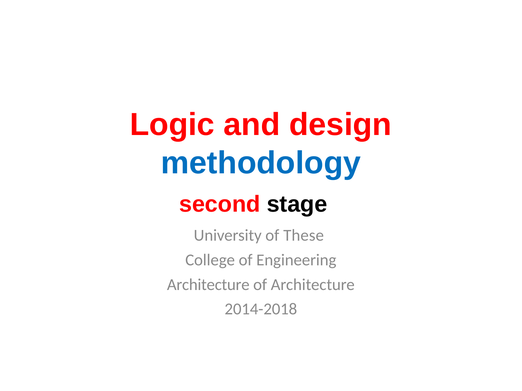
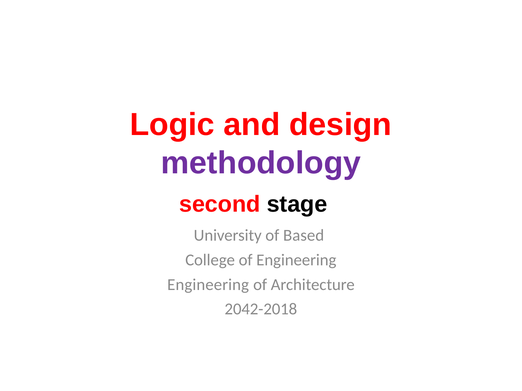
methodology colour: blue -> purple
These: These -> Based
Architecture at (208, 285): Architecture -> Engineering
2014-2018: 2014-2018 -> 2042-2018
